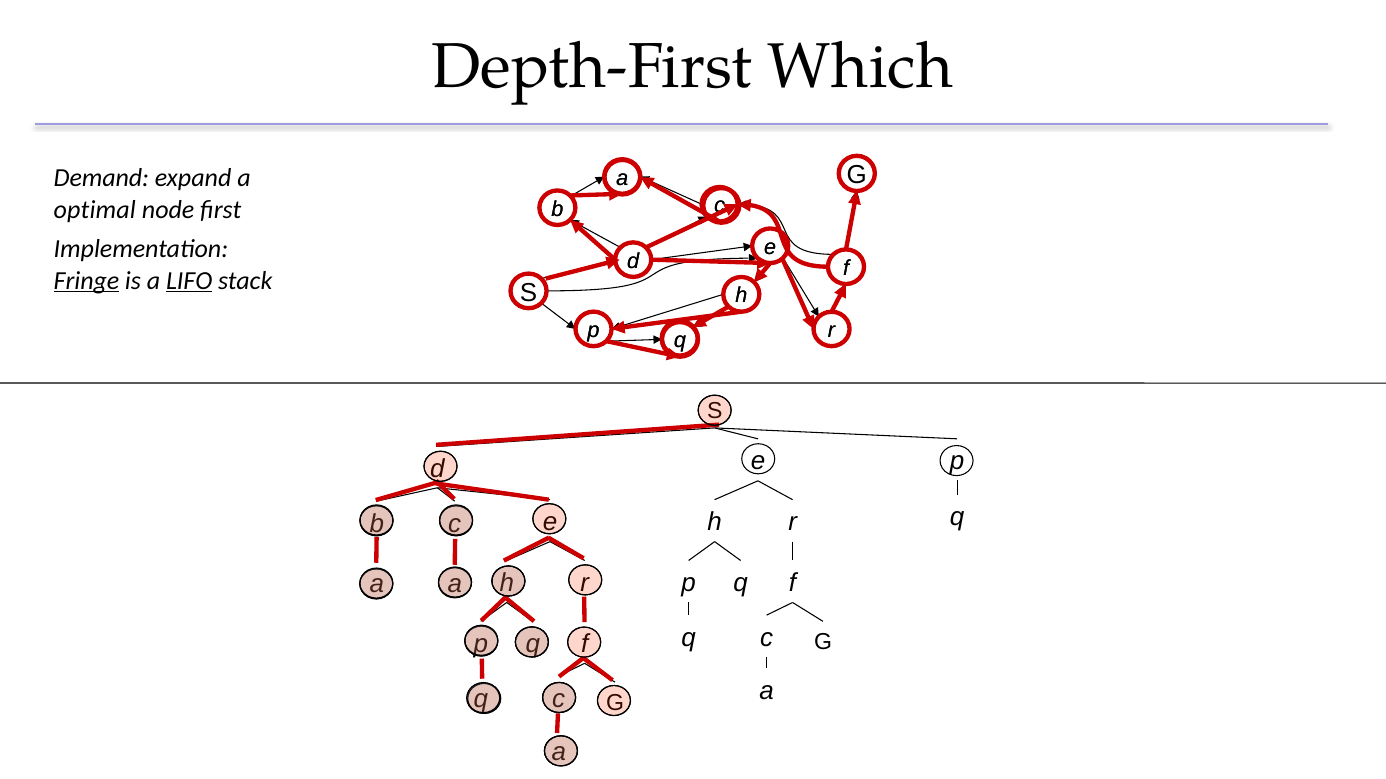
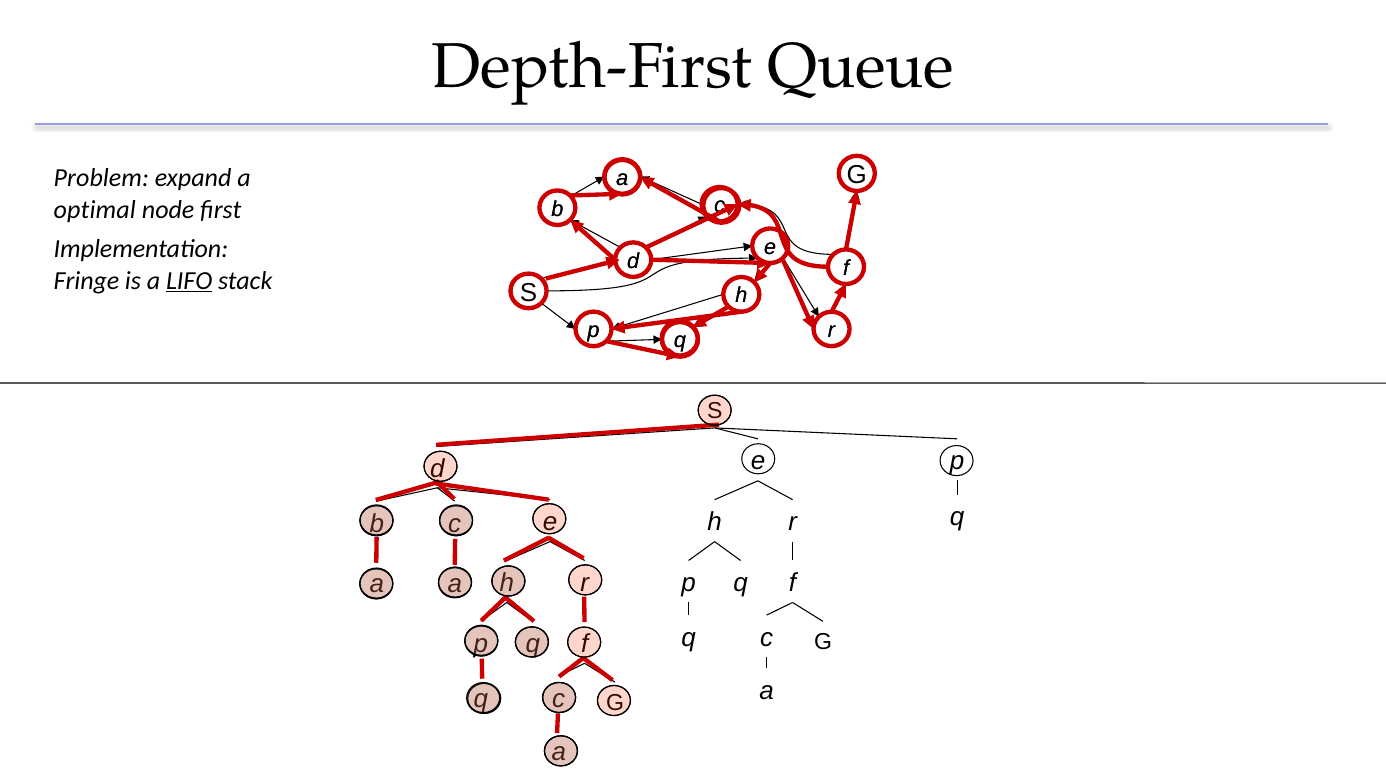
Which: Which -> Queue
Demand: Demand -> Problem
Fringe underline: present -> none
